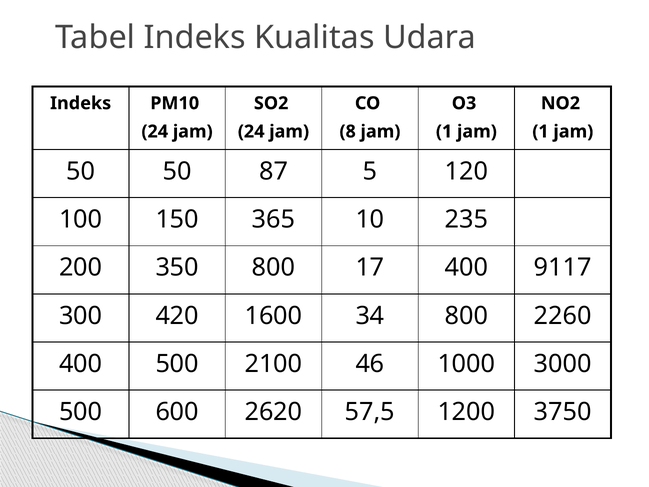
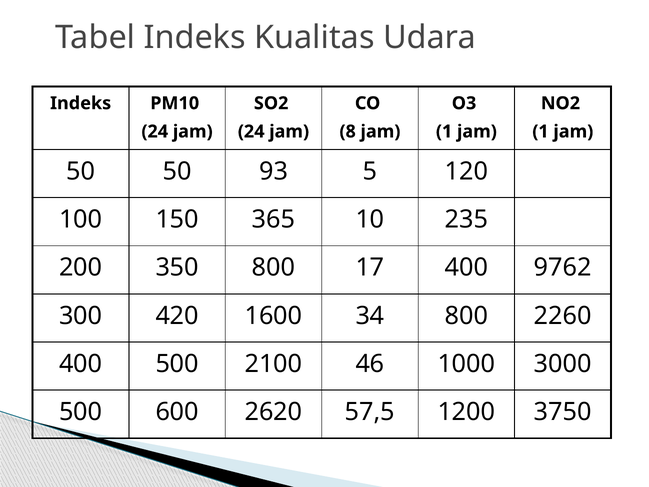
87: 87 -> 93
9117: 9117 -> 9762
